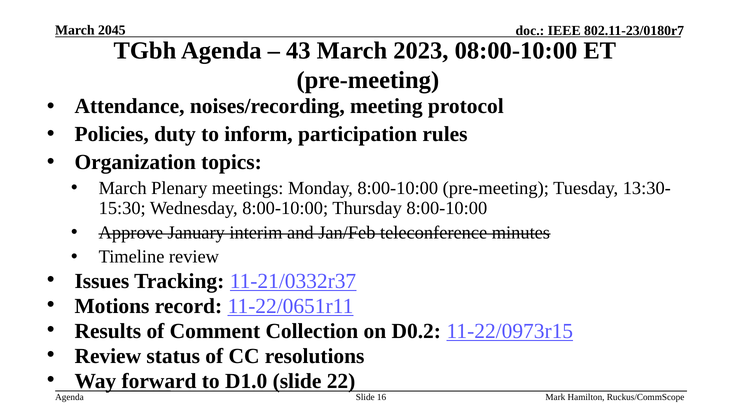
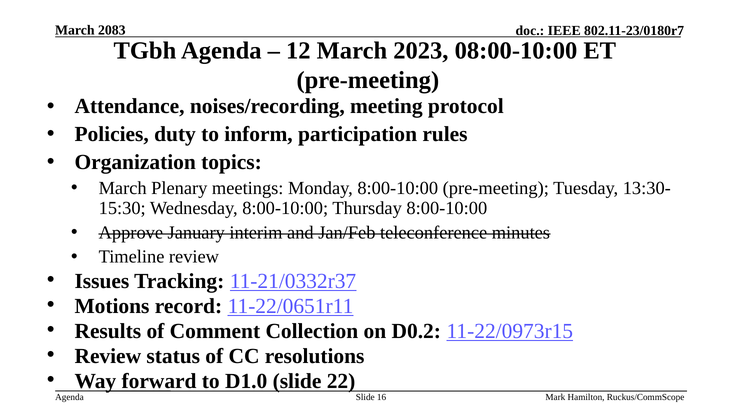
2045: 2045 -> 2083
43: 43 -> 12
